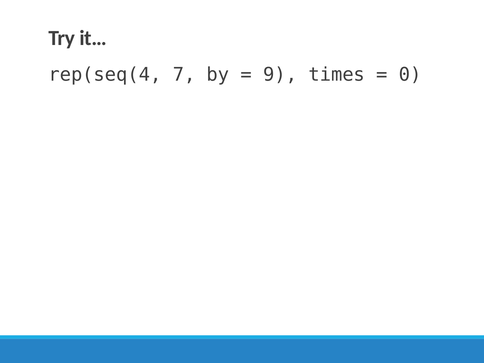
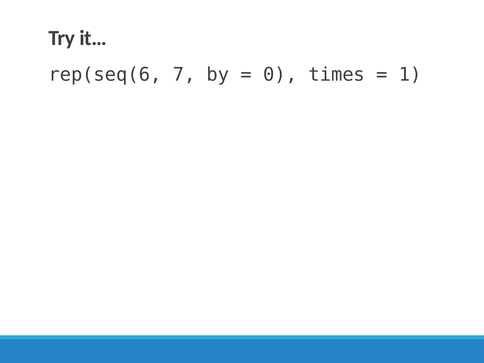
rep(seq(4: rep(seq(4 -> rep(seq(6
9: 9 -> 0
0: 0 -> 1
